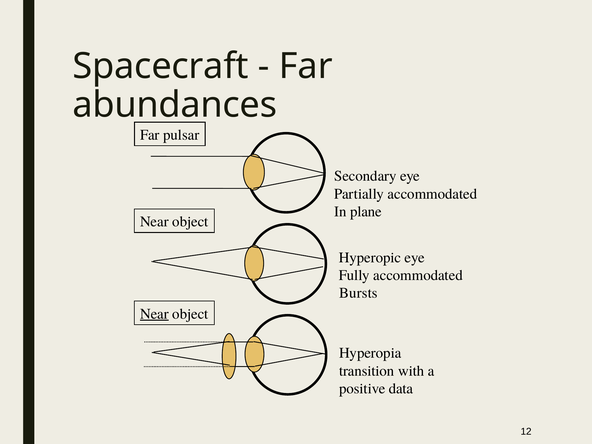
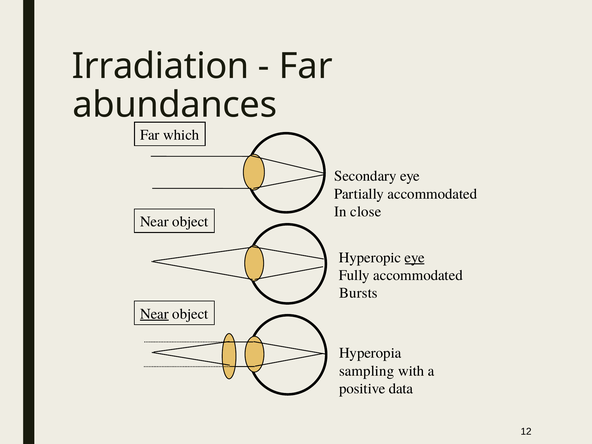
Spacecraft: Spacecraft -> Irradiation
pulsar: pulsar -> which
plane: plane -> close
eye at (415, 258) underline: none -> present
transition: transition -> sampling
